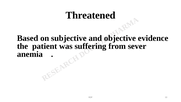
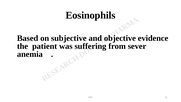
Threatened: Threatened -> Eosinophils
